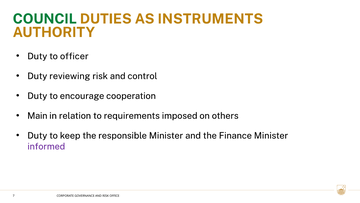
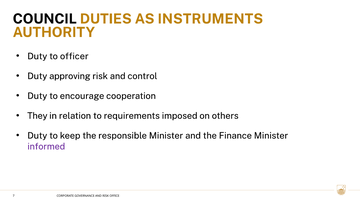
COUNCIL colour: green -> black
reviewing: reviewing -> approving
Main: Main -> They
